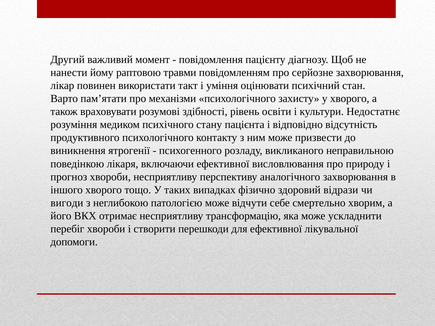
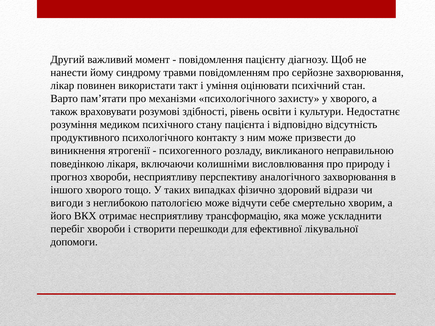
раптовою: раптовою -> синдрому
включаючи ефективної: ефективної -> колишніми
